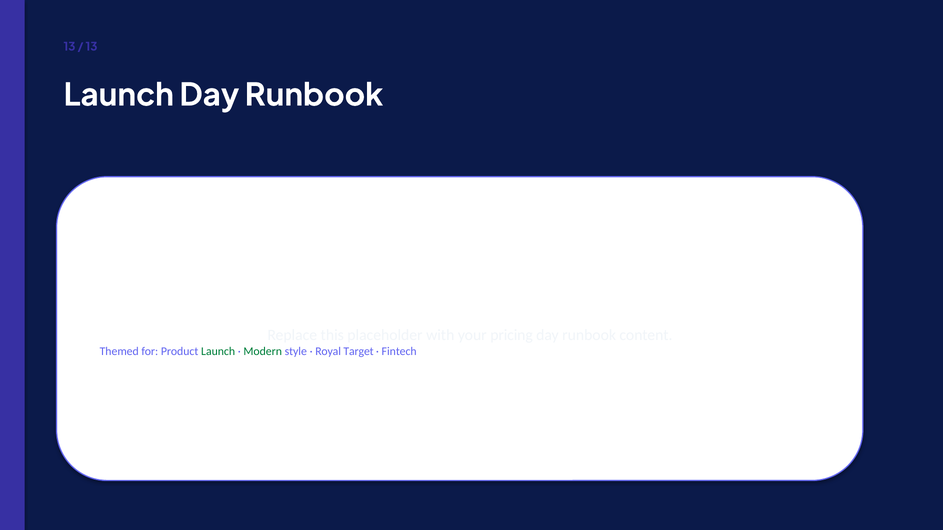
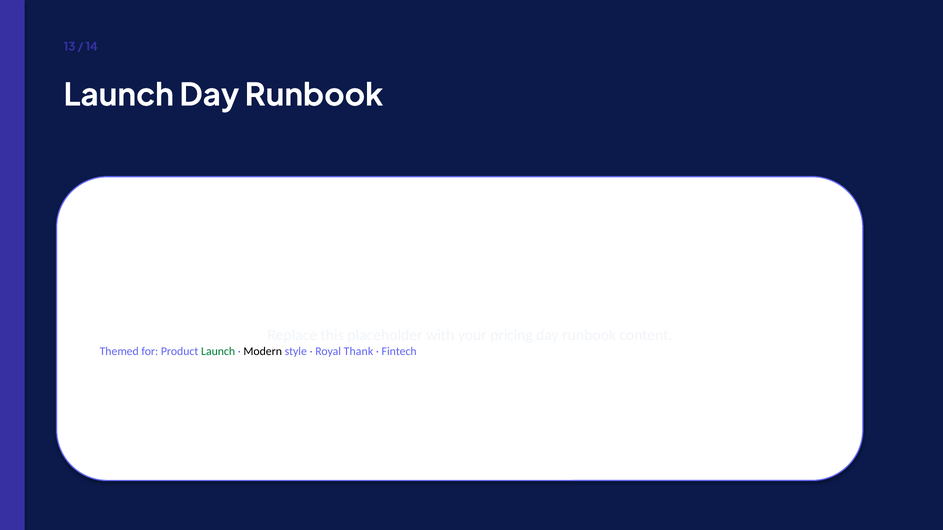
13 at (91, 47): 13 -> 14
Modern colour: green -> black
Target: Target -> Thank
